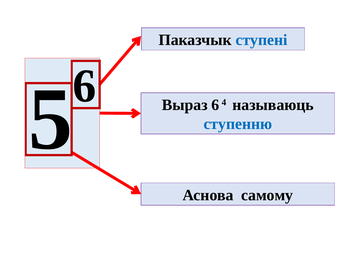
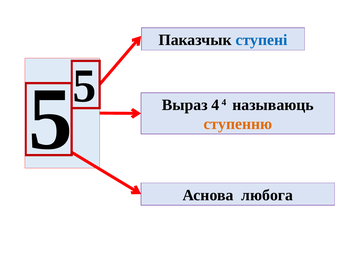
6 at (84, 86): 6 -> 5
Выраз 6: 6 -> 4
ступенню colour: blue -> orange
самому: самому -> любога
